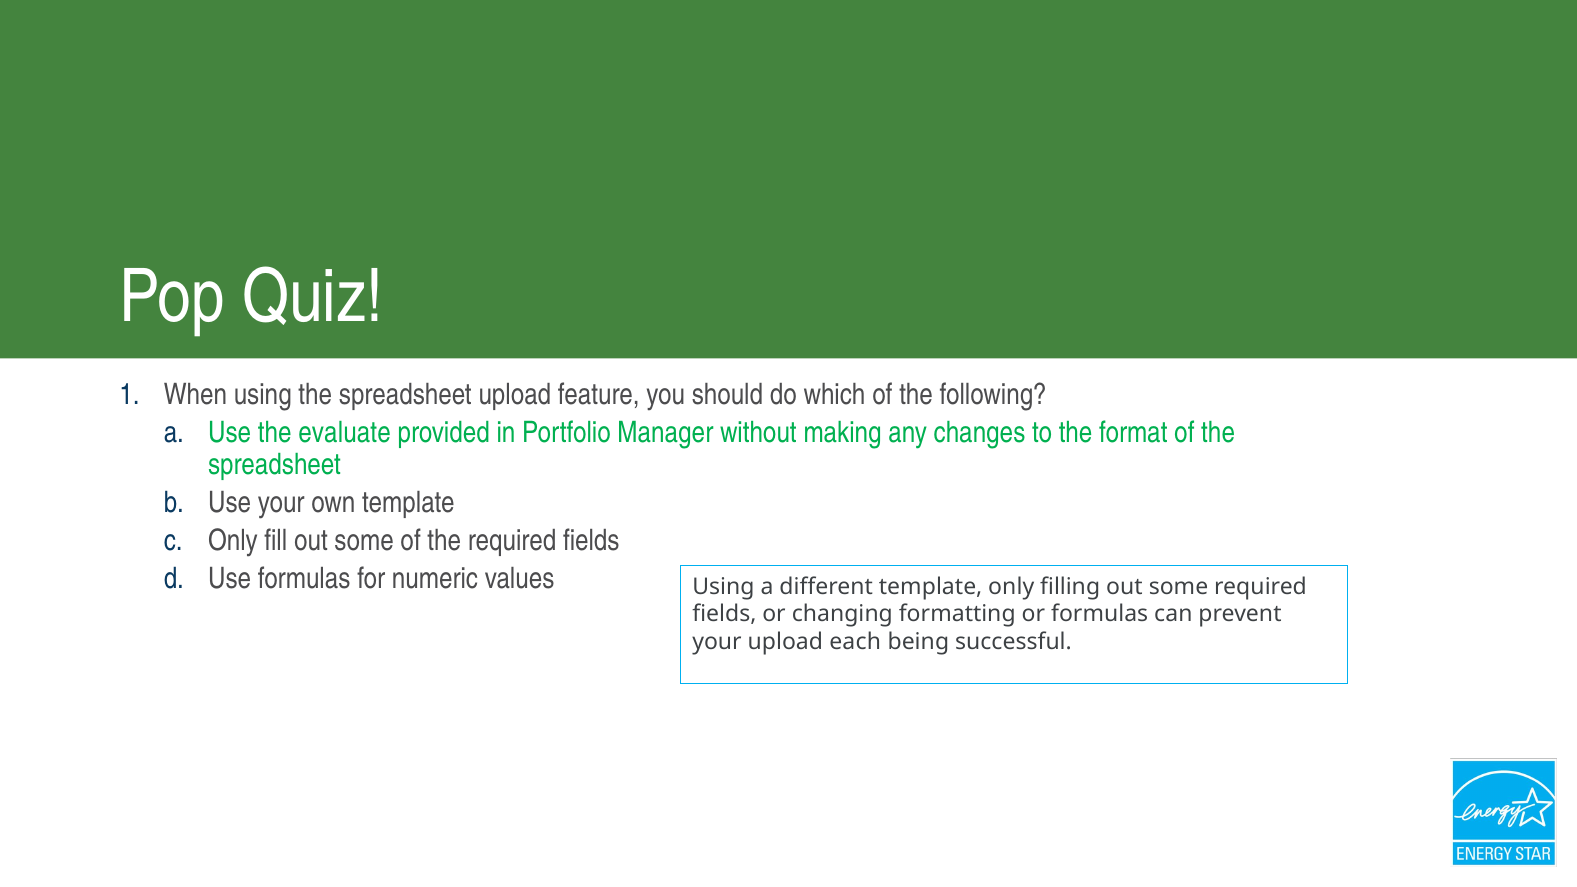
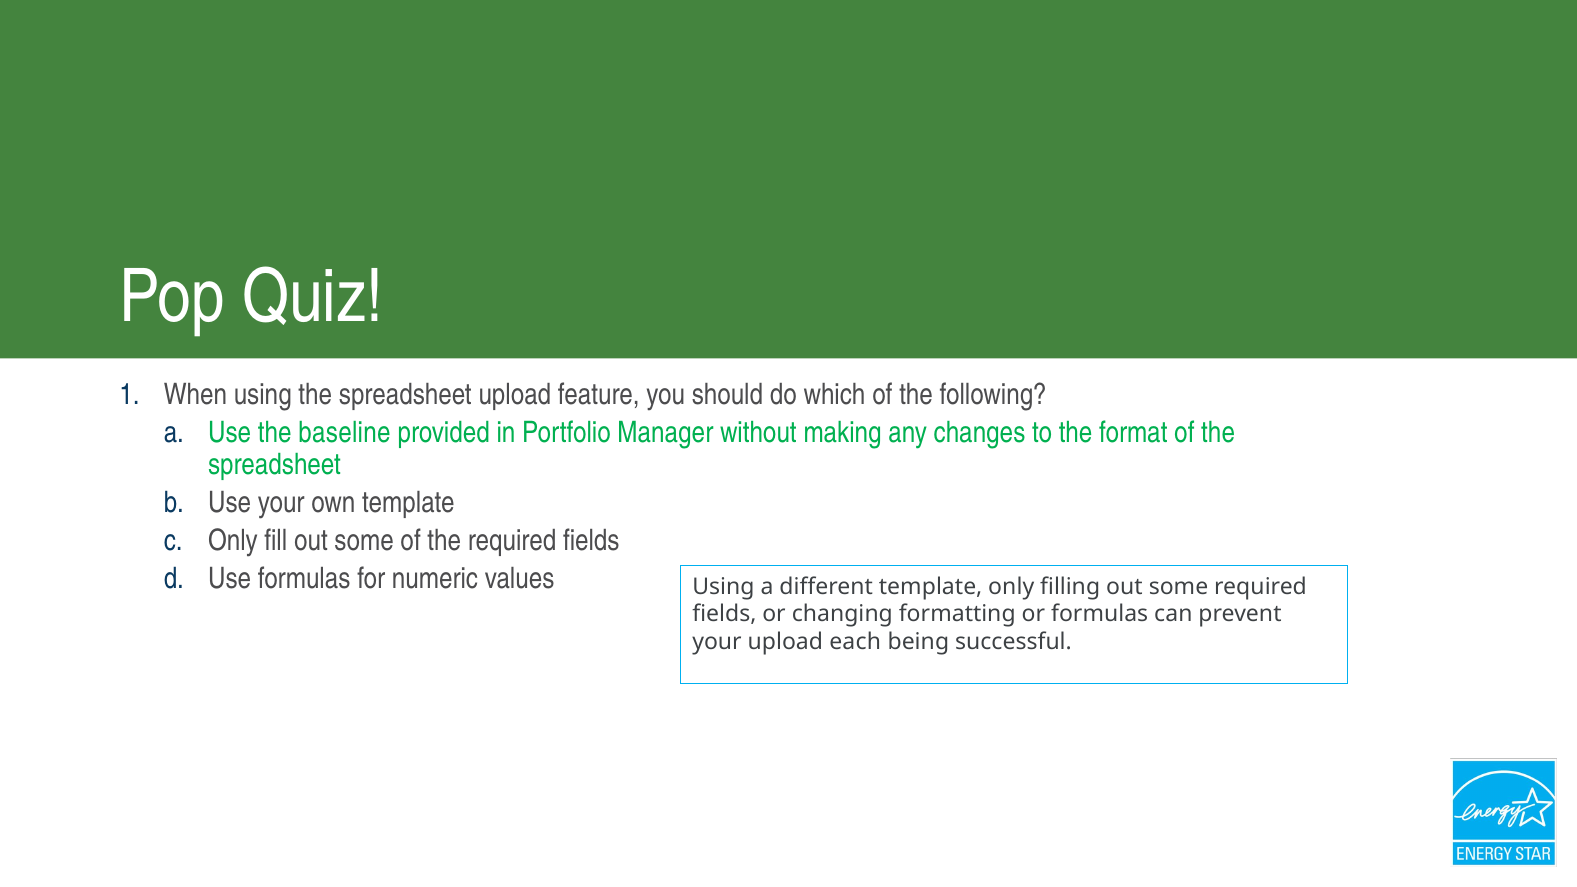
evaluate: evaluate -> baseline
